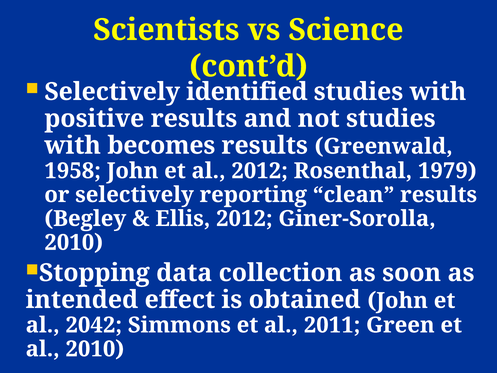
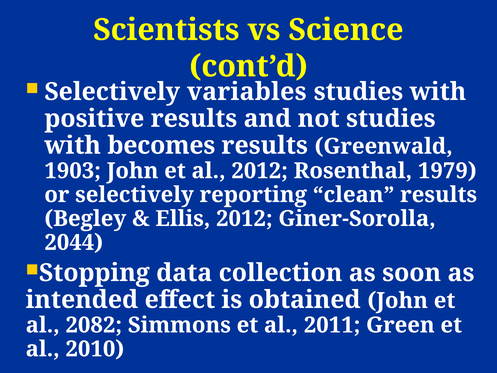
identified: identified -> variables
1958: 1958 -> 1903
2010 at (74, 242): 2010 -> 2044
2042: 2042 -> 2082
